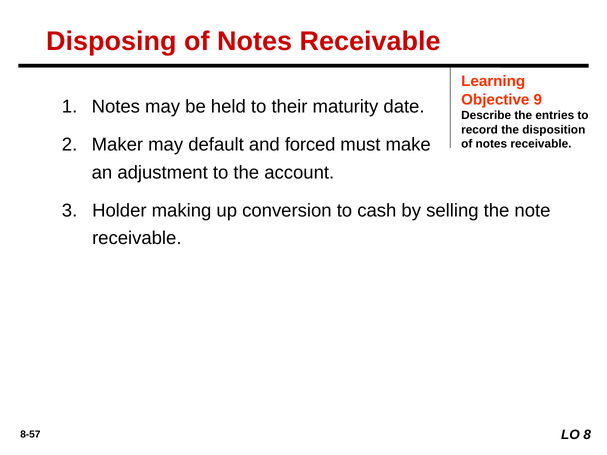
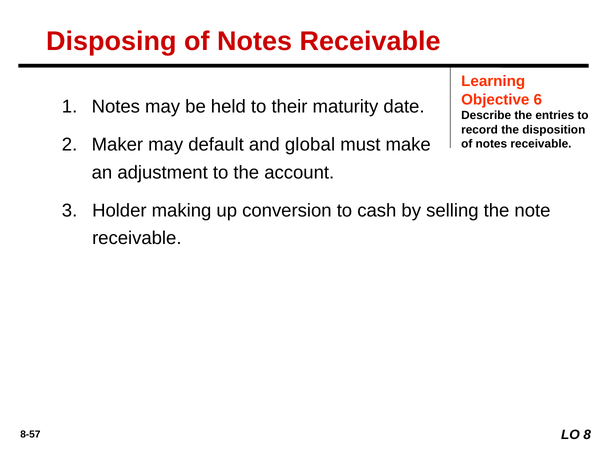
9: 9 -> 6
forced: forced -> global
